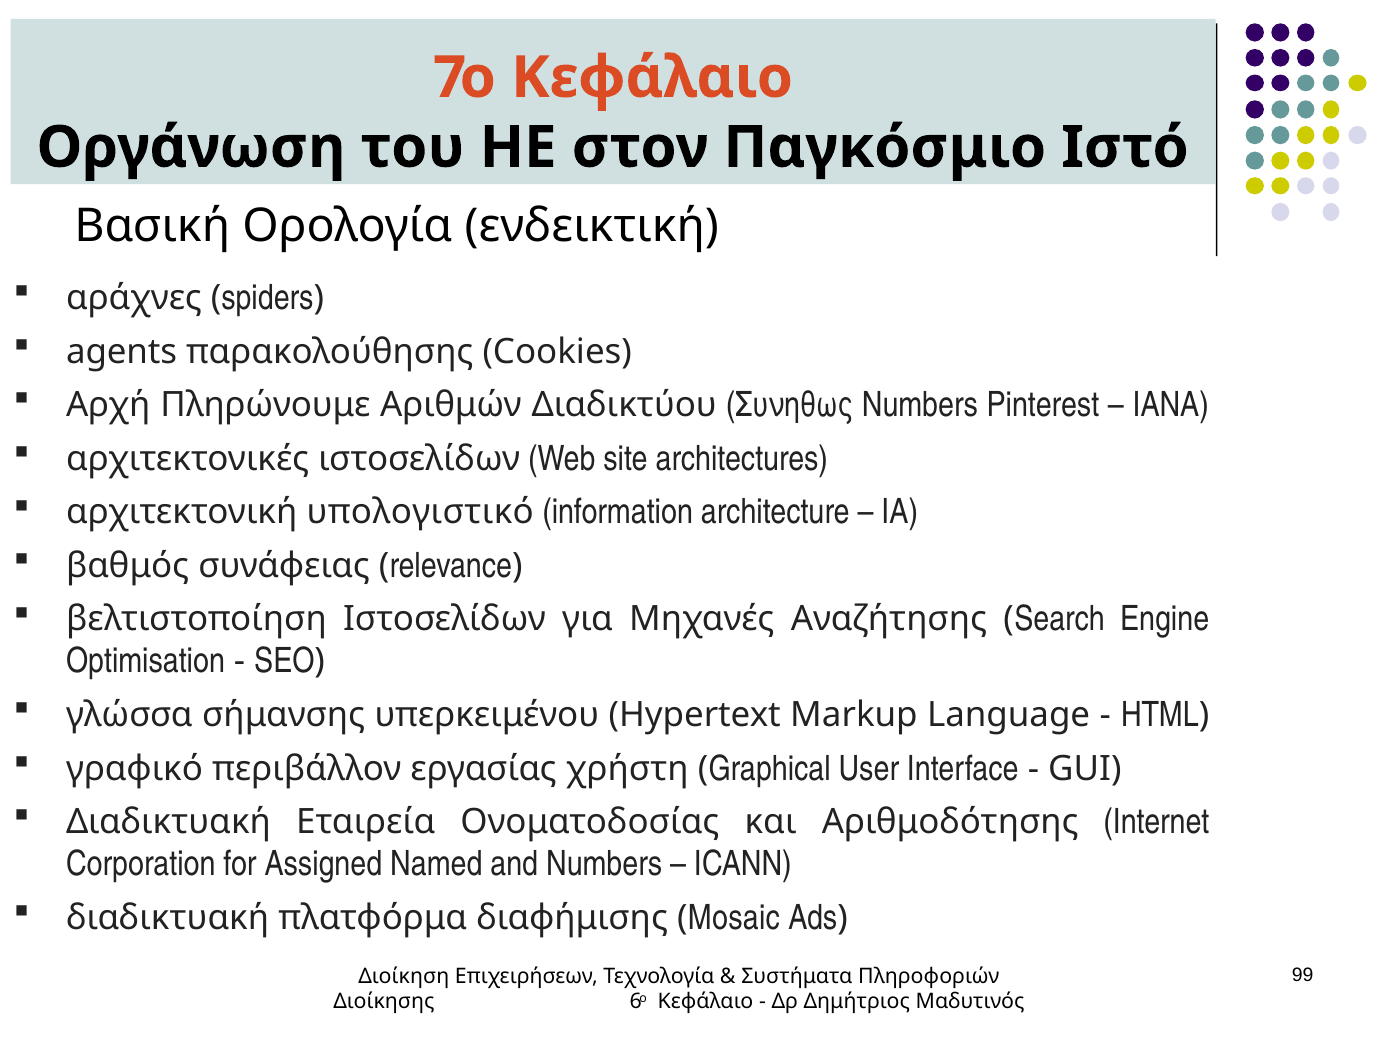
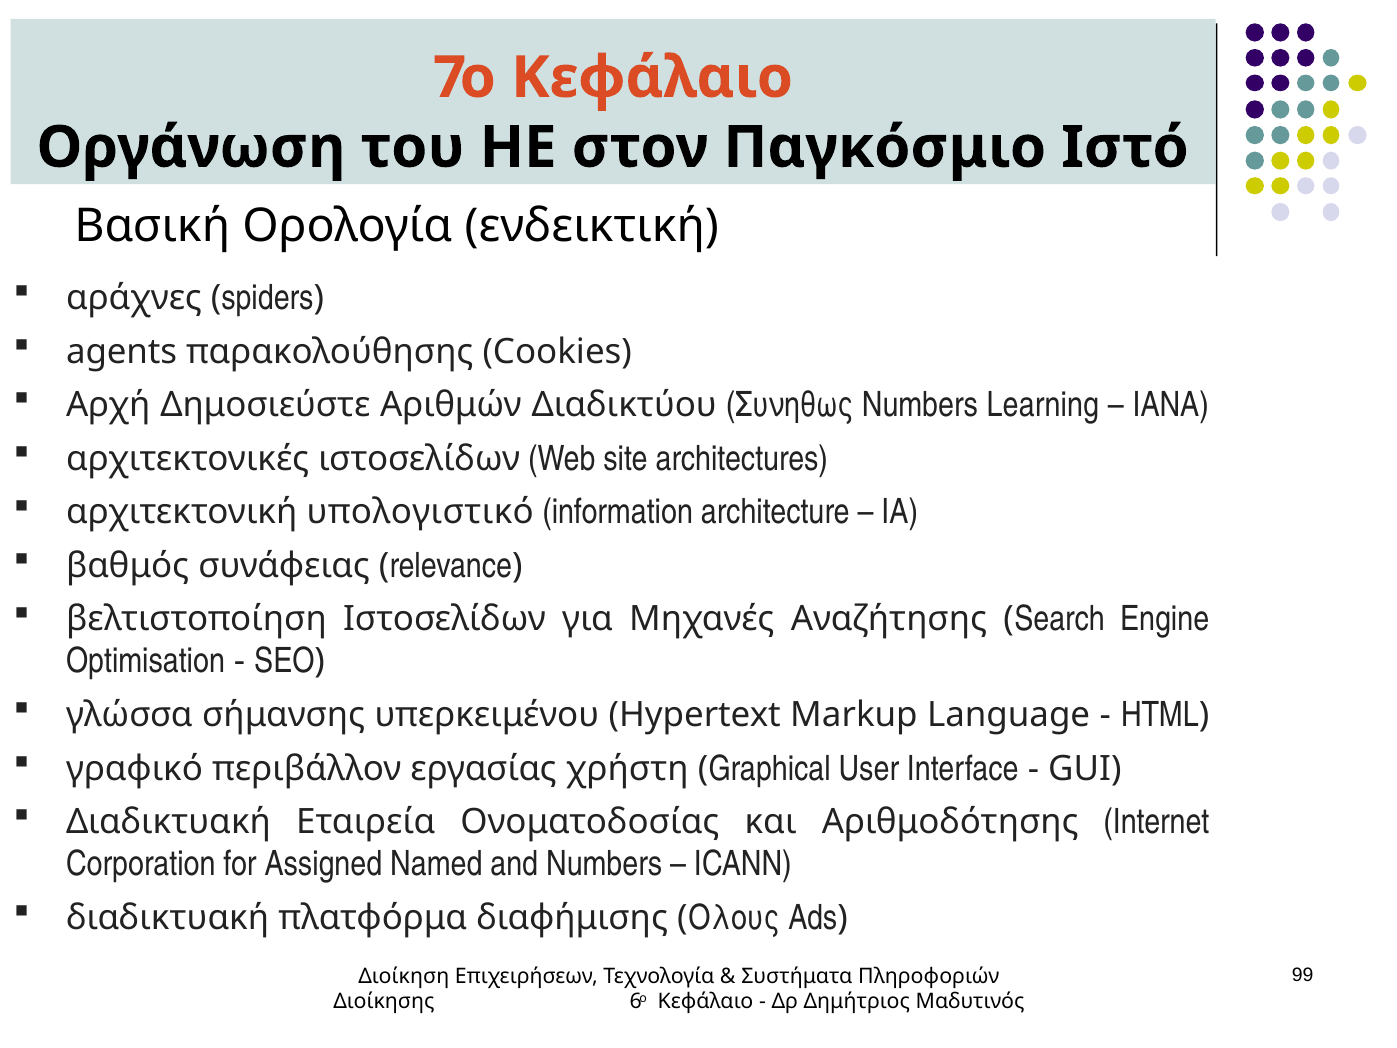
Πληρώνουμε: Πληρώνουμε -> Δημοσιεύστε
Pinterest: Pinterest -> Learning
Mosaic: Mosaic -> Όλους
